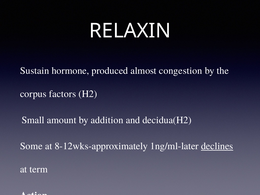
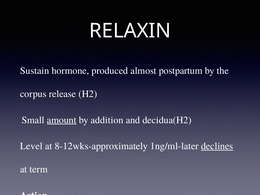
congestion: congestion -> postpartum
factors: factors -> release
amount underline: none -> present
Some: Some -> Level
